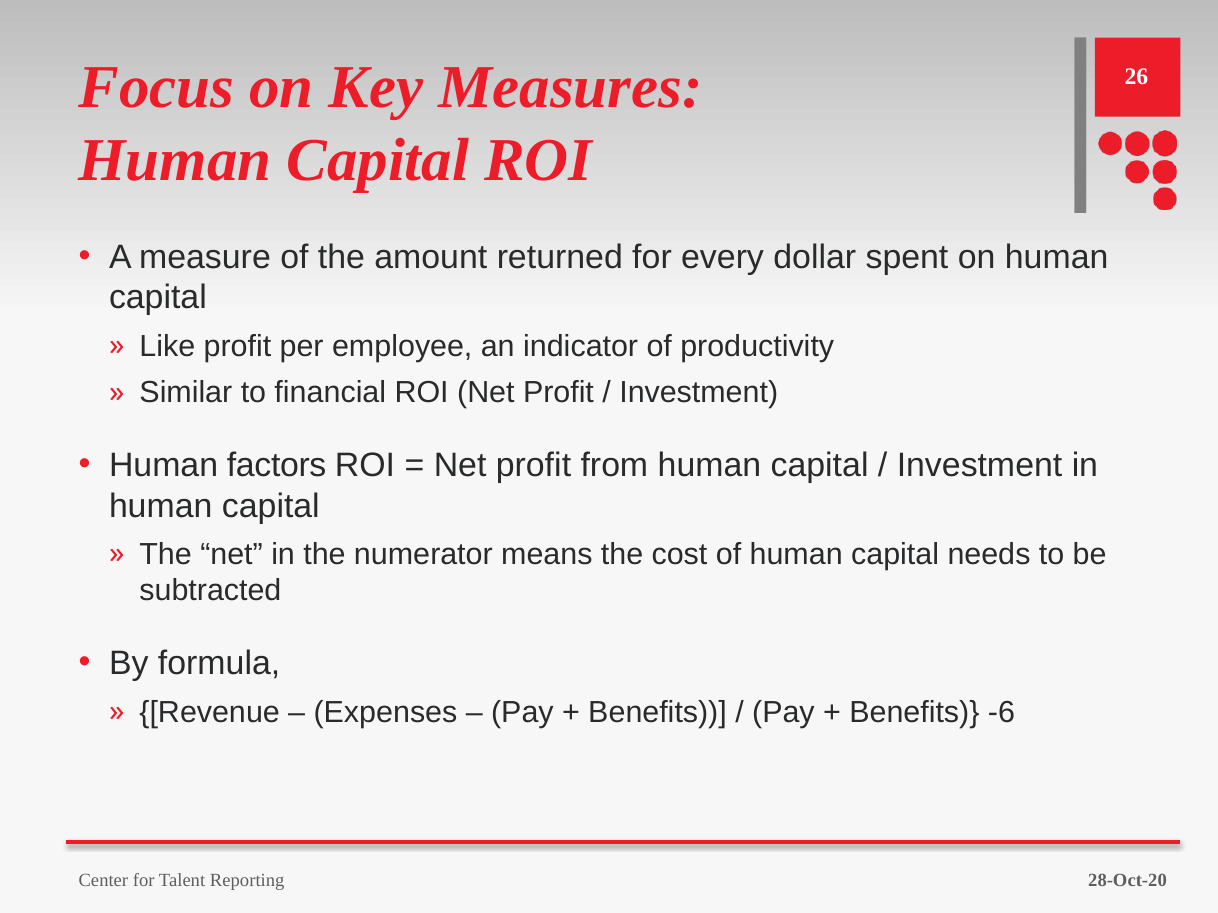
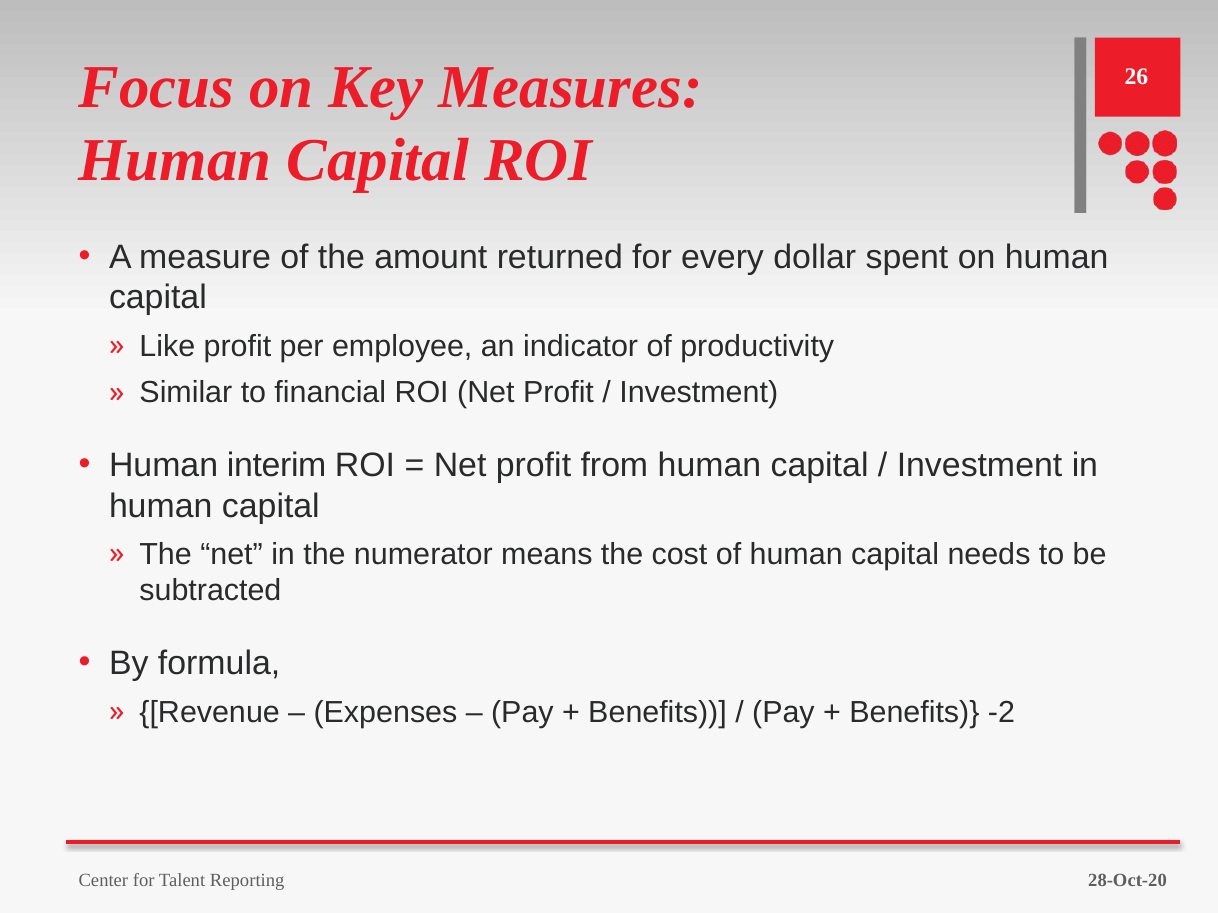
factors: factors -> interim
-6: -6 -> -2
